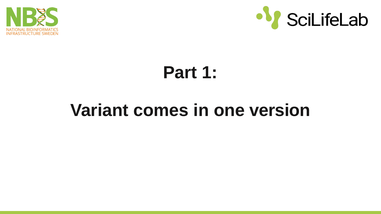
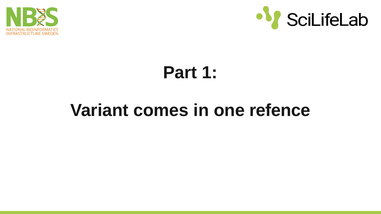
version: version -> refence
